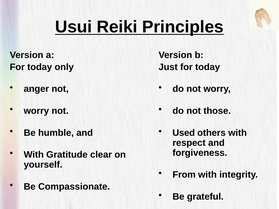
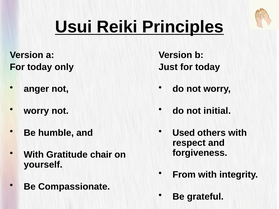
those: those -> initial
clear: clear -> chair
